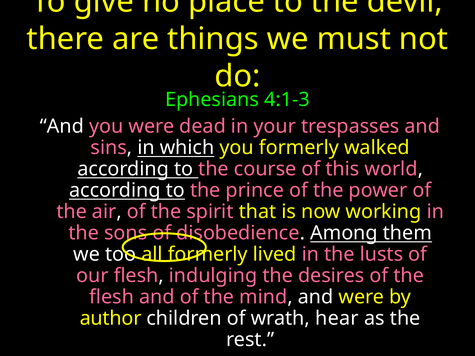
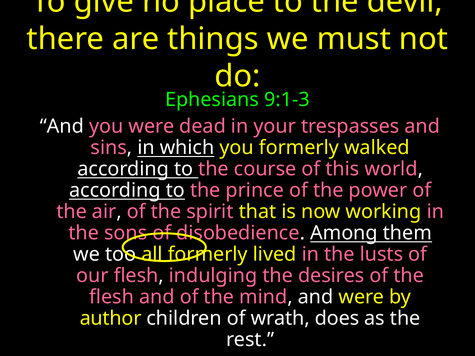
4:1-3: 4:1-3 -> 9:1-3
hear: hear -> does
